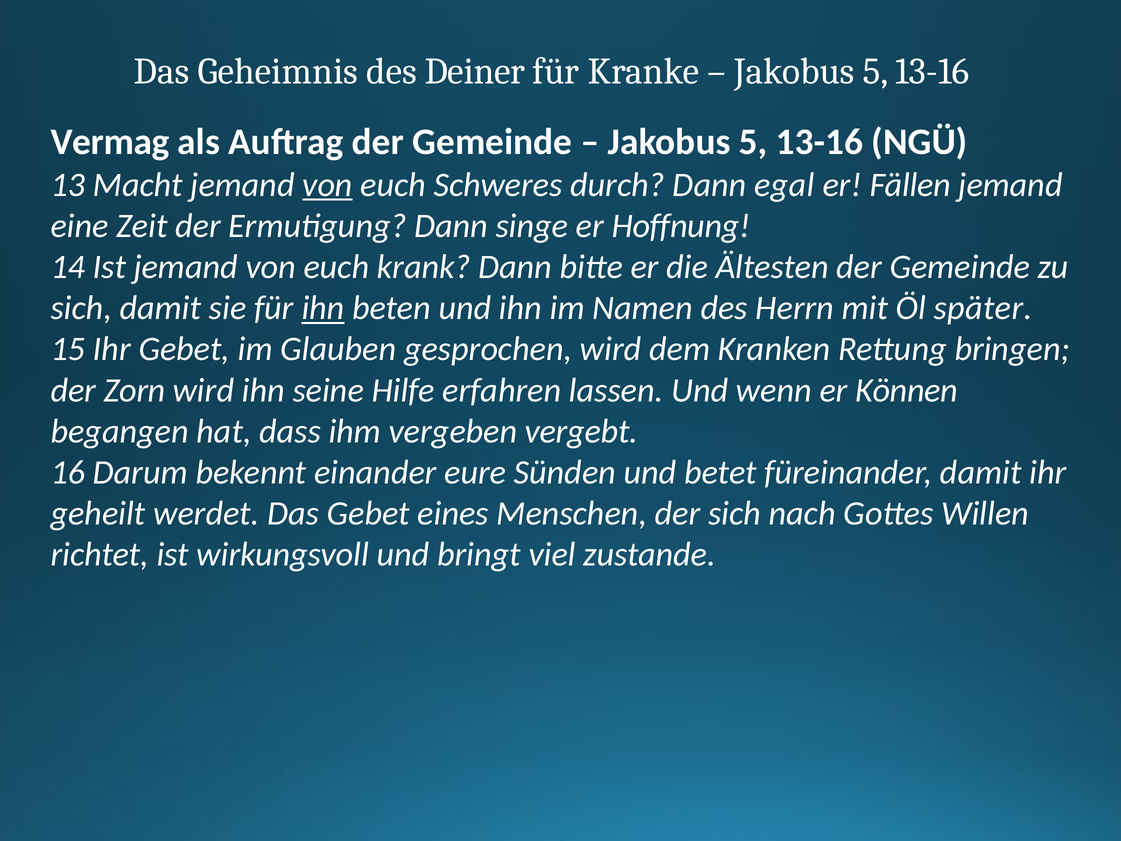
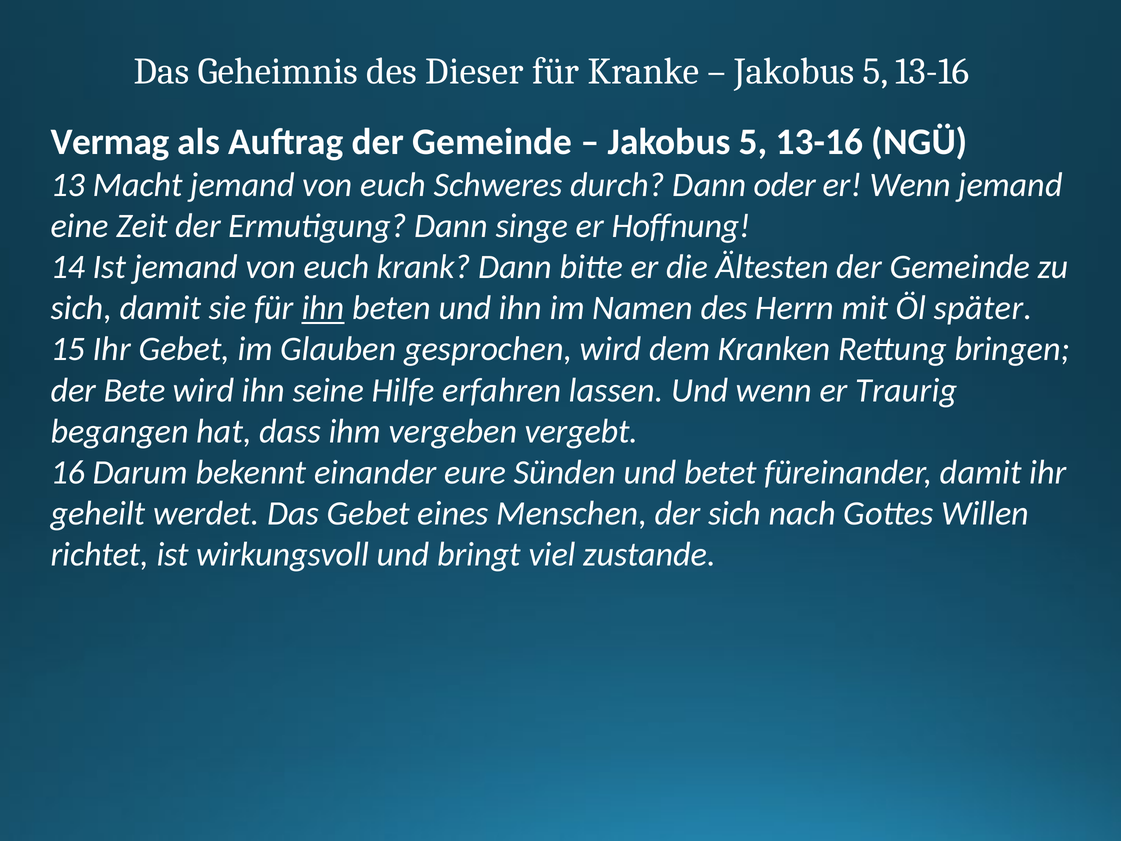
Deiner: Deiner -> Dieser
von at (327, 185) underline: present -> none
egal: egal -> oder
er Fällen: Fällen -> Wenn
Zorn: Zorn -> Bete
Können: Können -> Traurig
